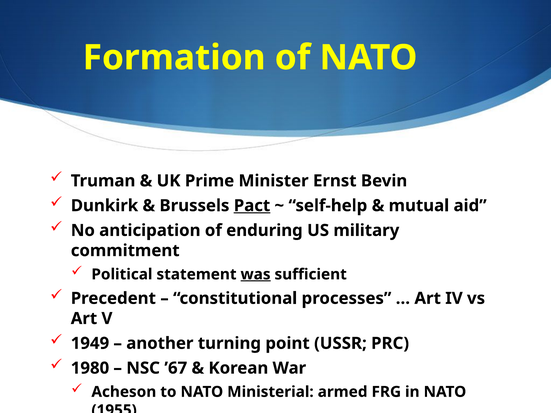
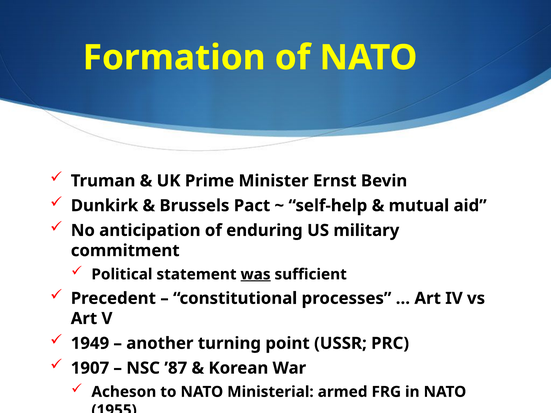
Pact underline: present -> none
1980: 1980 -> 1907
’67: ’67 -> ’87
